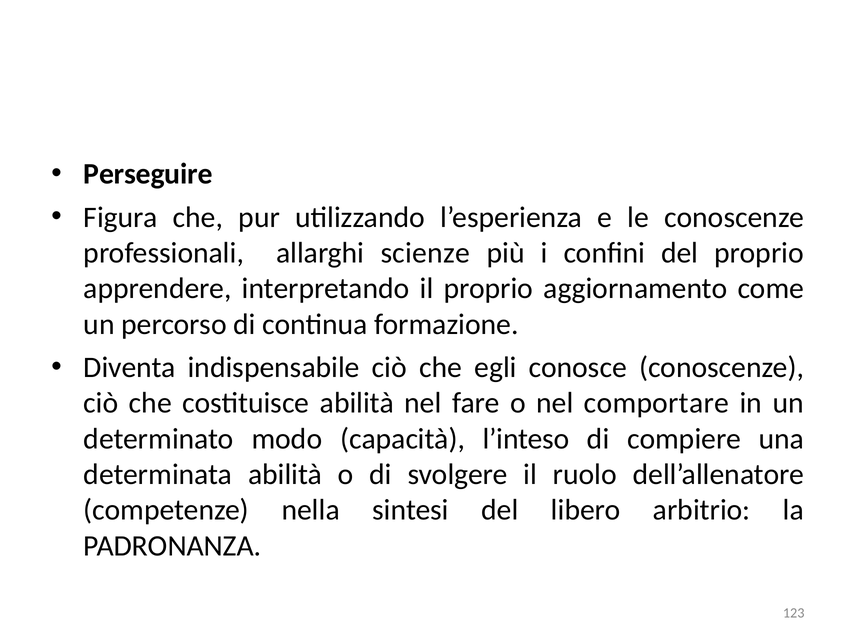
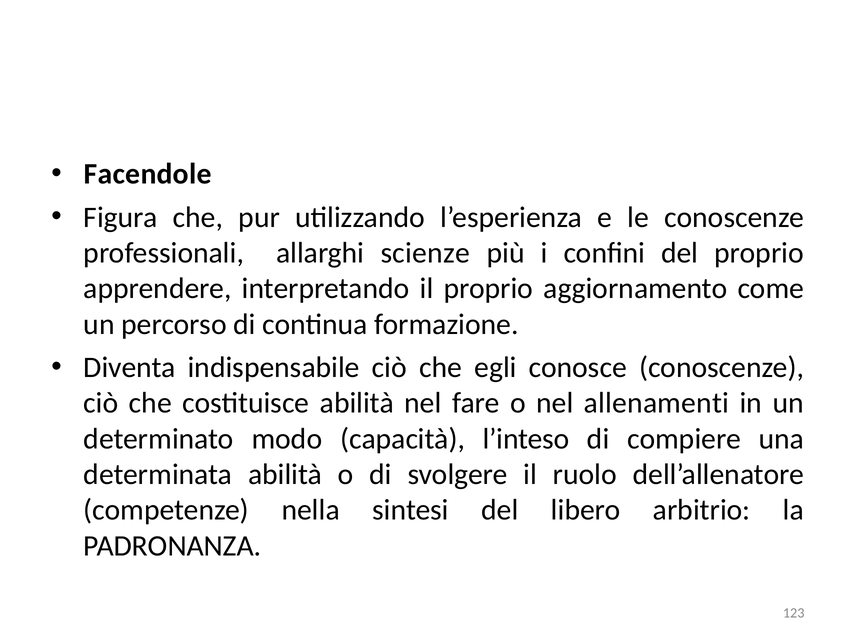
Perseguire: Perseguire -> Facendole
comportare: comportare -> allenamenti
